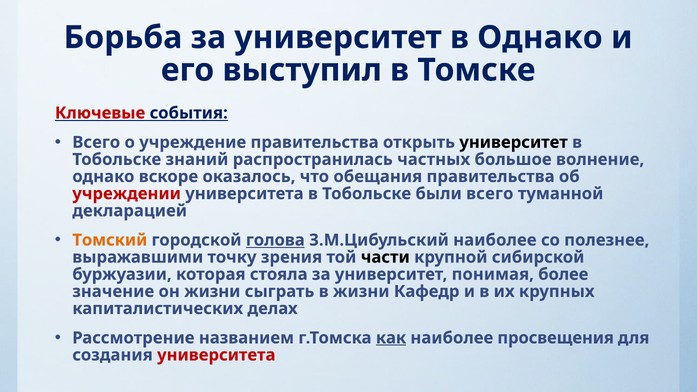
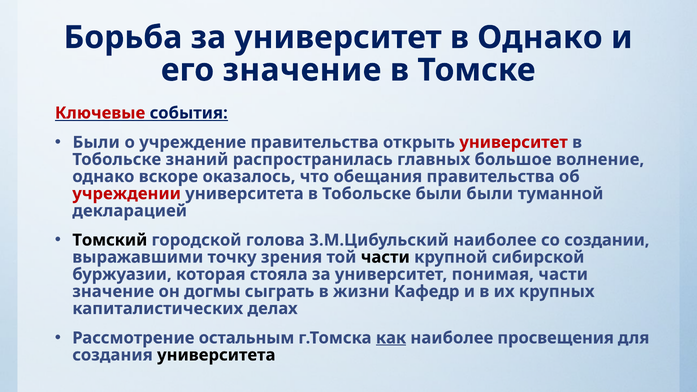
его выступил: выступил -> значение
Всего at (96, 142): Всего -> Были
университет at (514, 142) colour: black -> red
частных: частных -> главных
были всего: всего -> были
Томский colour: orange -> black
голова underline: present -> none
полезнее: полезнее -> создании
понимая более: более -> части
он жизни: жизни -> догмы
названием: названием -> остальным
университета at (216, 355) colour: red -> black
